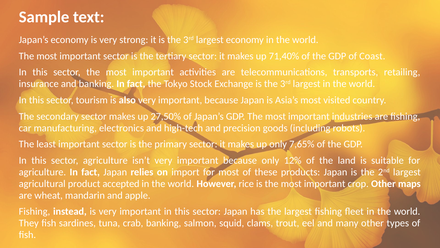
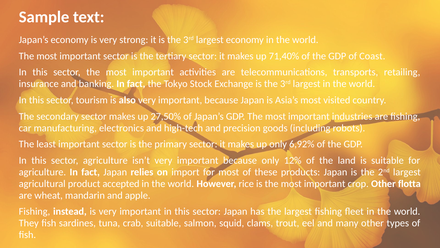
7,65%: 7,65% -> 6,92%
maps: maps -> flotta
crab banking: banking -> suitable
